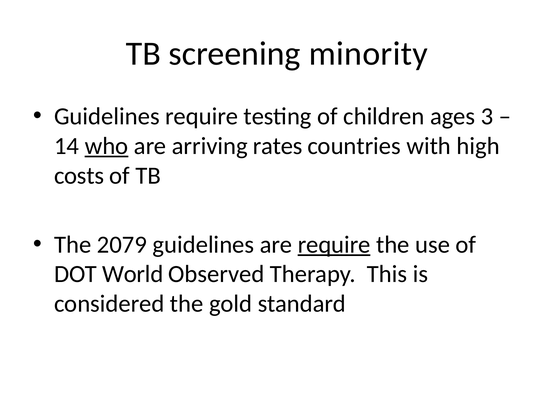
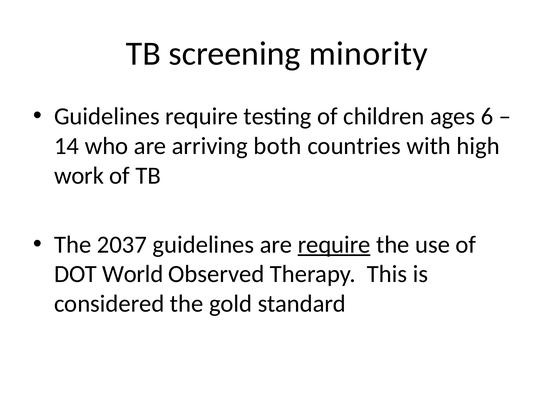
3: 3 -> 6
who underline: present -> none
rates: rates -> both
costs: costs -> work
2079: 2079 -> 2037
